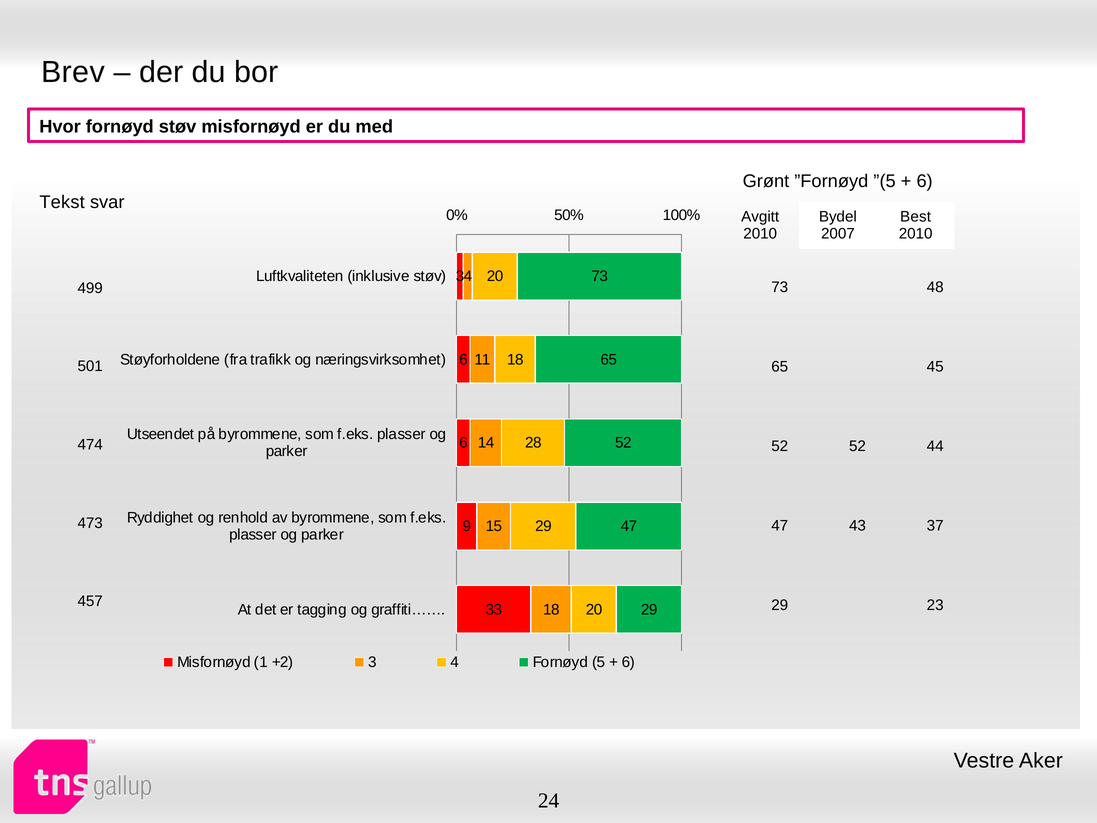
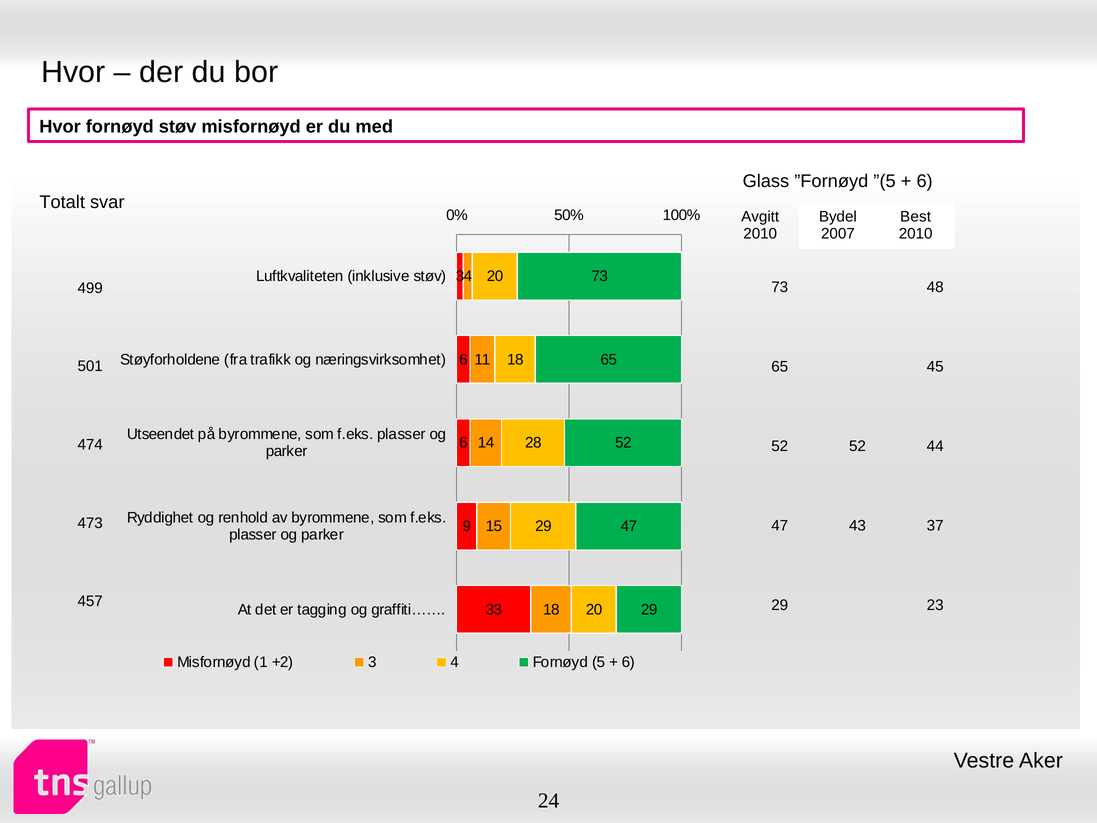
Brev at (73, 72): Brev -> Hvor
Grønt: Grønt -> Glass
Tekst: Tekst -> Totalt
